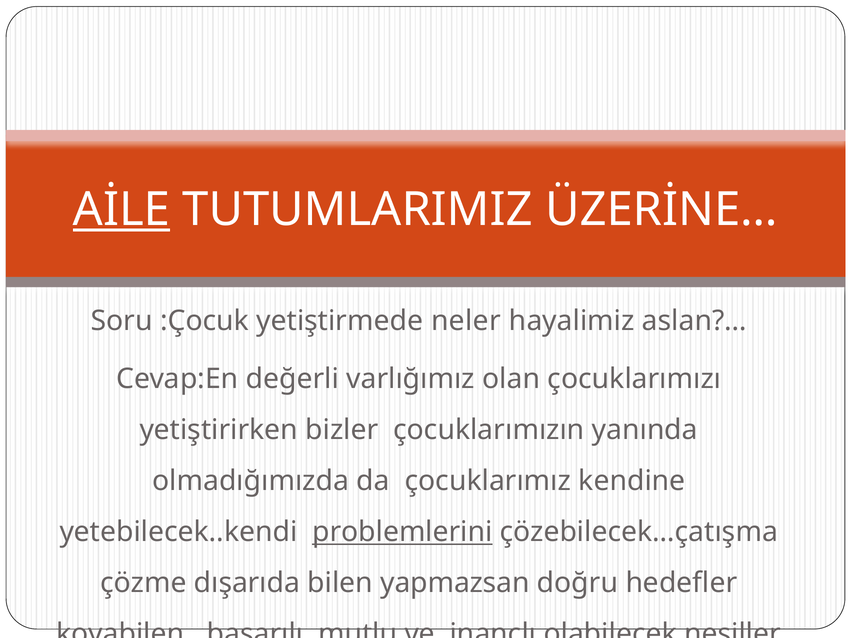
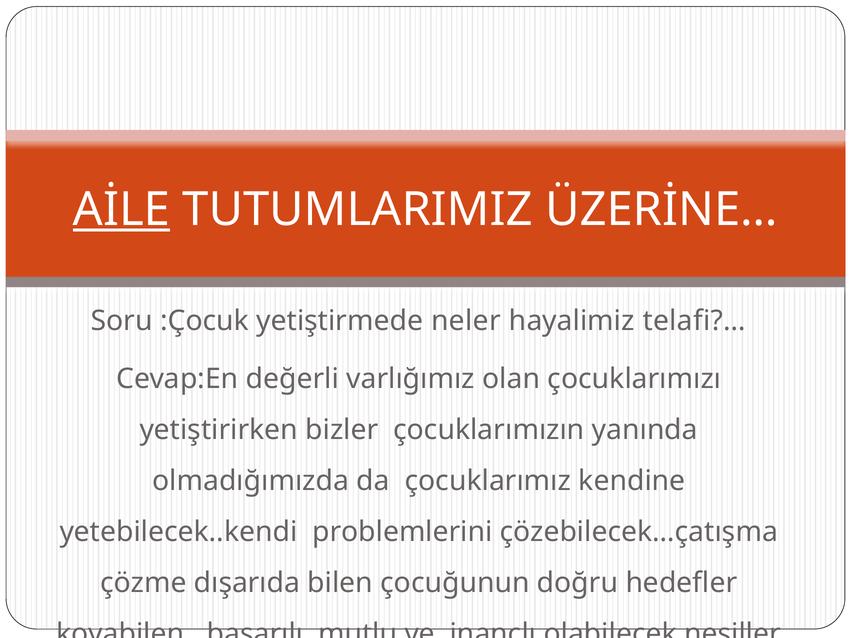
aslan?…: aslan?… -> telafi?…
problemlerini underline: present -> none
yapmazsan: yapmazsan -> çocuğunun
